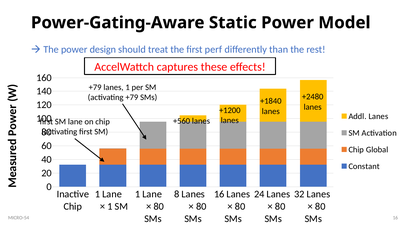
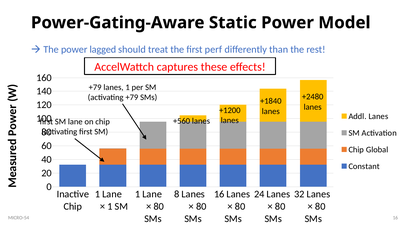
design: design -> lagged
